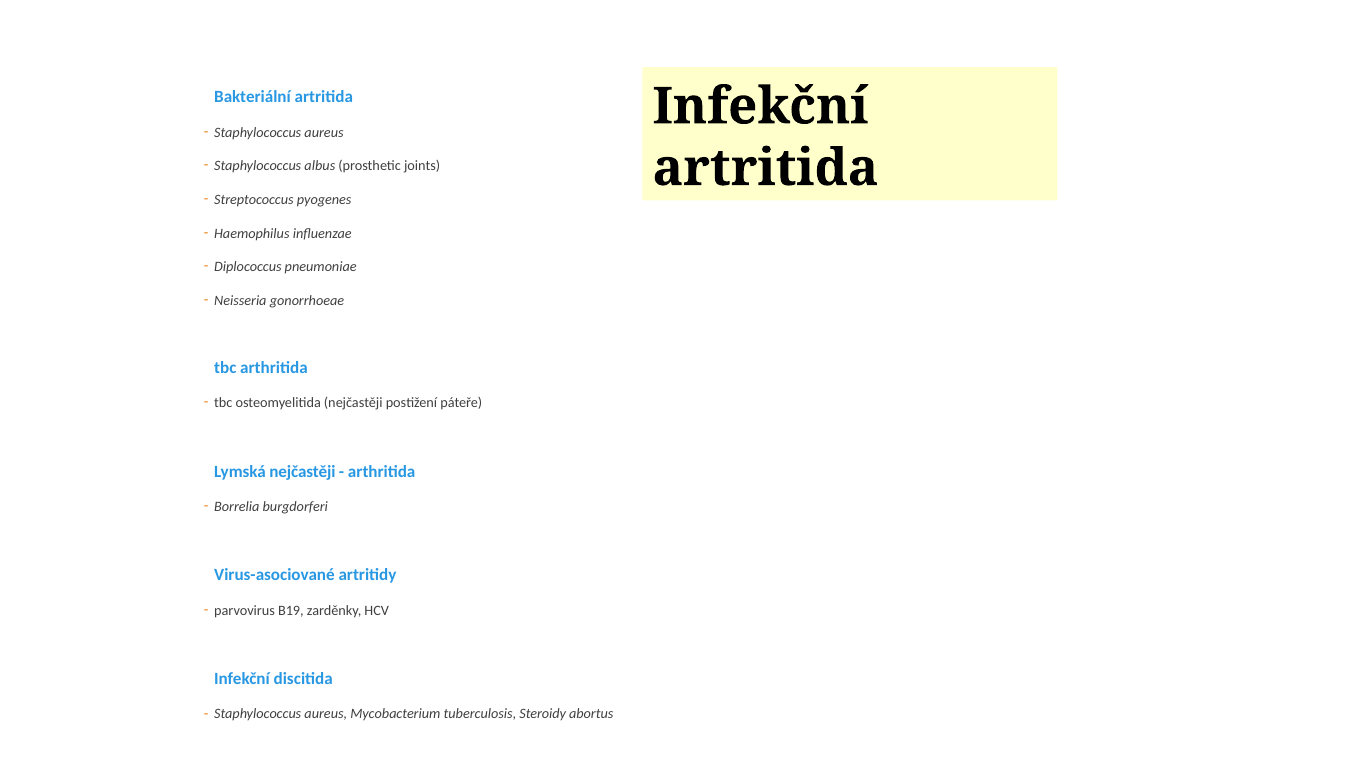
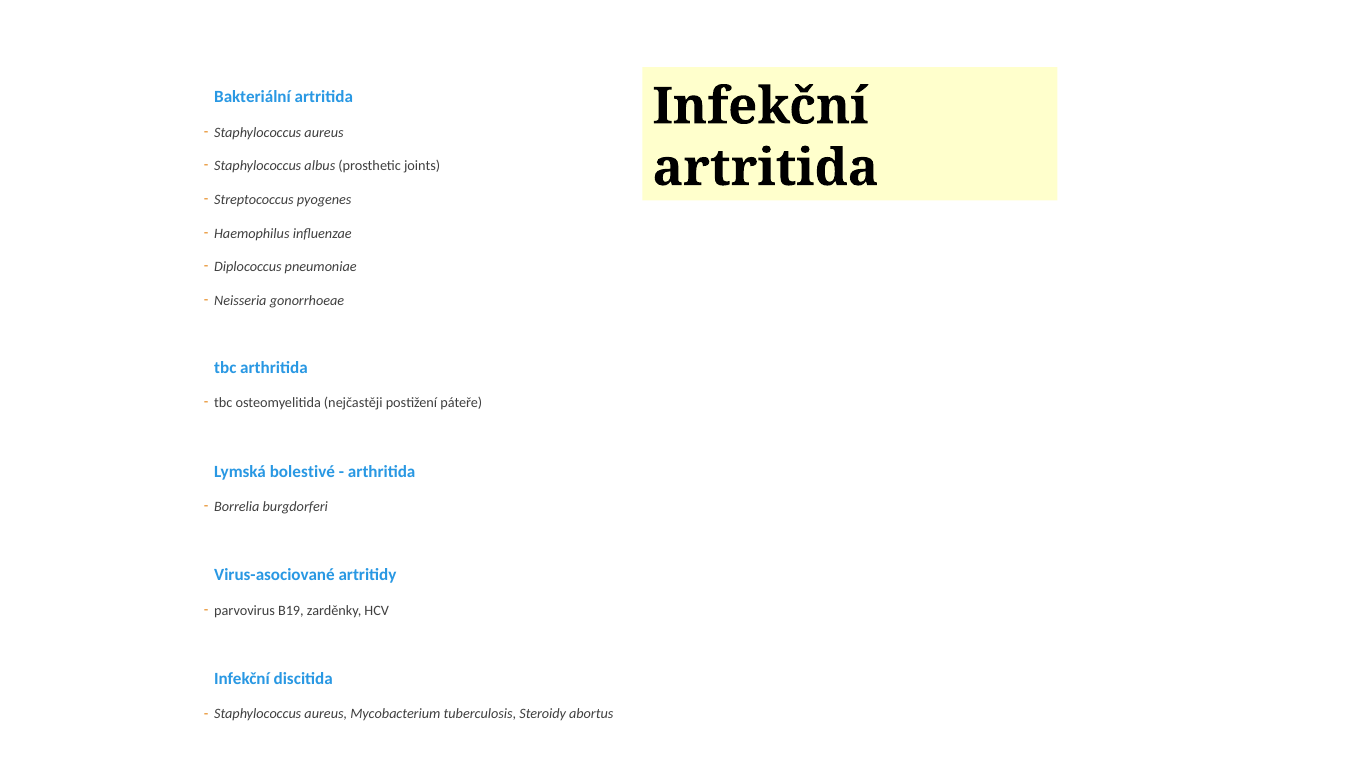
Lymská nejčastěji: nejčastěji -> bolestivé
